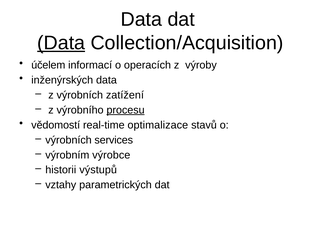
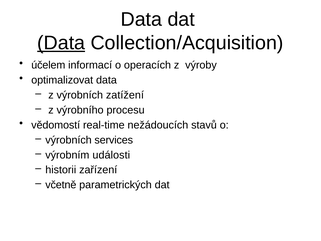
inženýrských: inženýrských -> optimalizovat
procesu underline: present -> none
optimalizace: optimalizace -> nežádoucích
výrobce: výrobce -> události
výstupů: výstupů -> zařízení
vztahy: vztahy -> včetně
